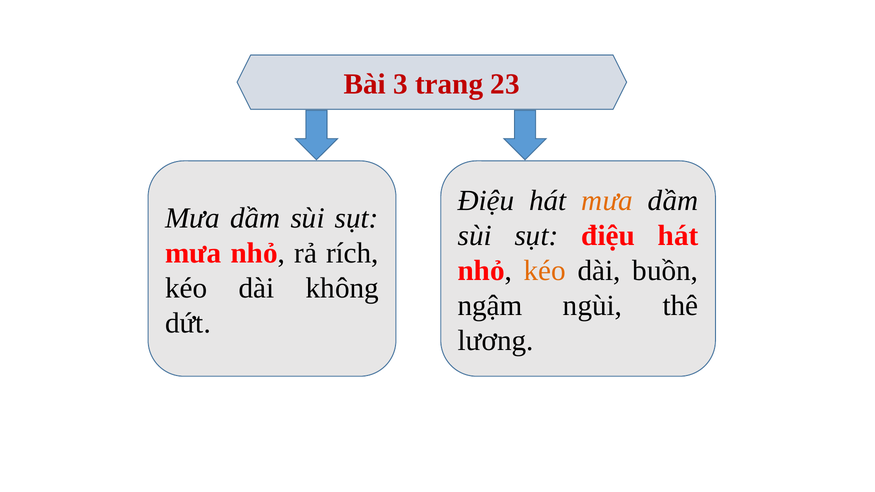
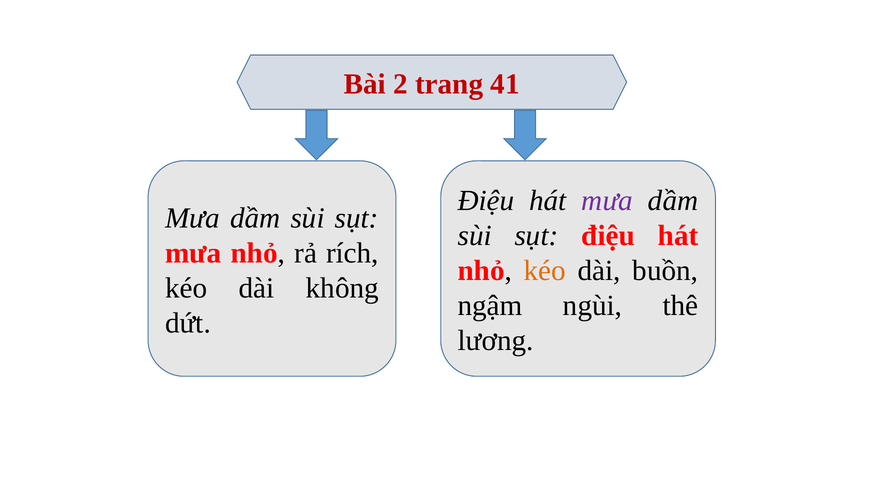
3: 3 -> 2
23: 23 -> 41
mưa at (607, 201) colour: orange -> purple
